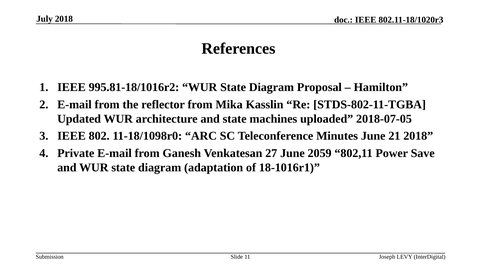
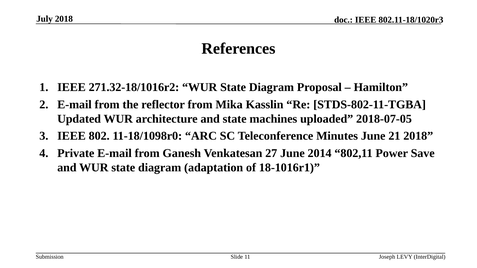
995.81-18/1016r2: 995.81-18/1016r2 -> 271.32-18/1016r2
2059: 2059 -> 2014
